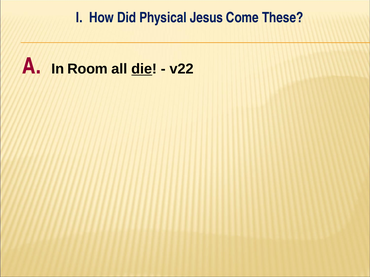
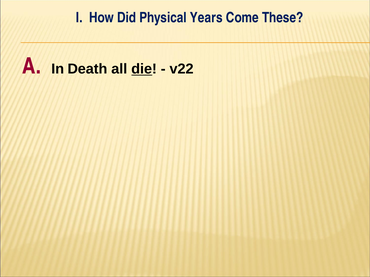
Jesus: Jesus -> Years
Room: Room -> Death
